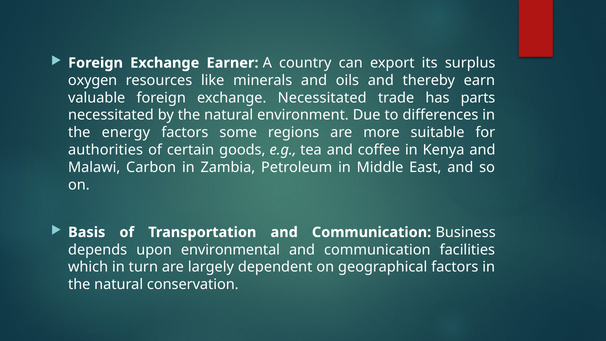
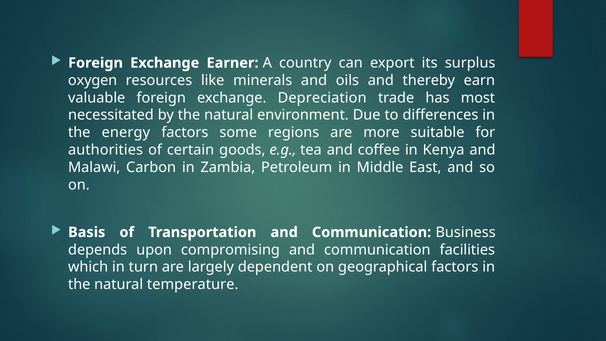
exchange Necessitated: Necessitated -> Depreciation
parts: parts -> most
environmental: environmental -> compromising
conservation: conservation -> temperature
